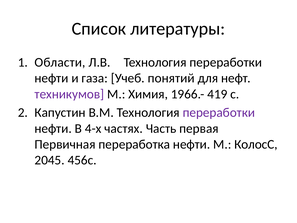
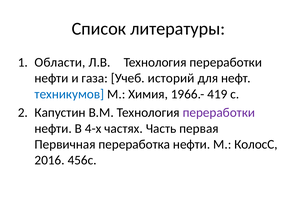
понятий: понятий -> историй
техникумов colour: purple -> blue
2045: 2045 -> 2016
